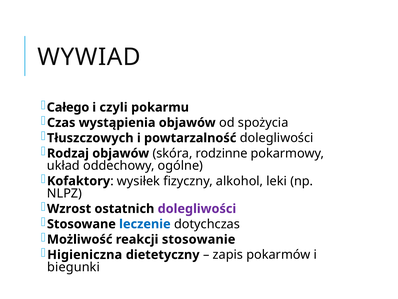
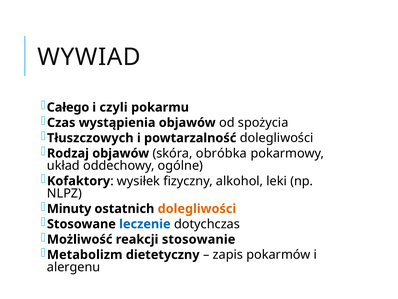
rodzinne: rodzinne -> obróbka
Wzrost: Wzrost -> Minuty
dolegliwości at (197, 208) colour: purple -> orange
Higieniczna: Higieniczna -> Metabolizm
biegunki: biegunki -> alergenu
